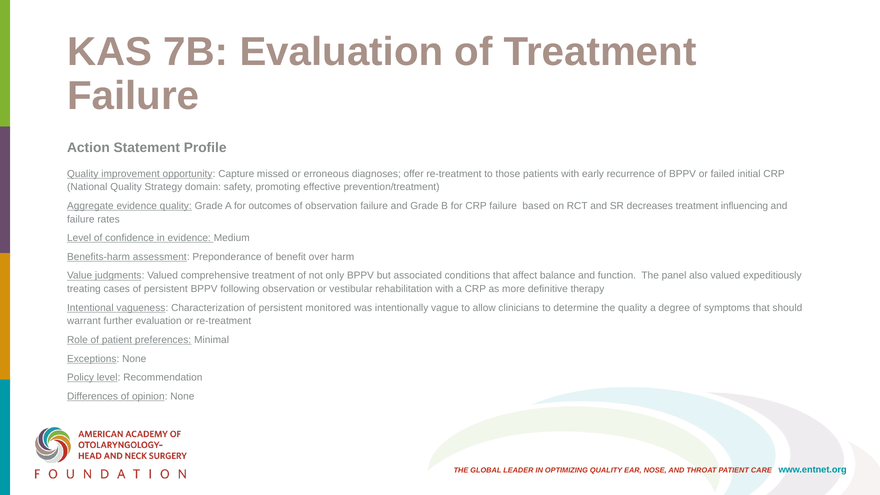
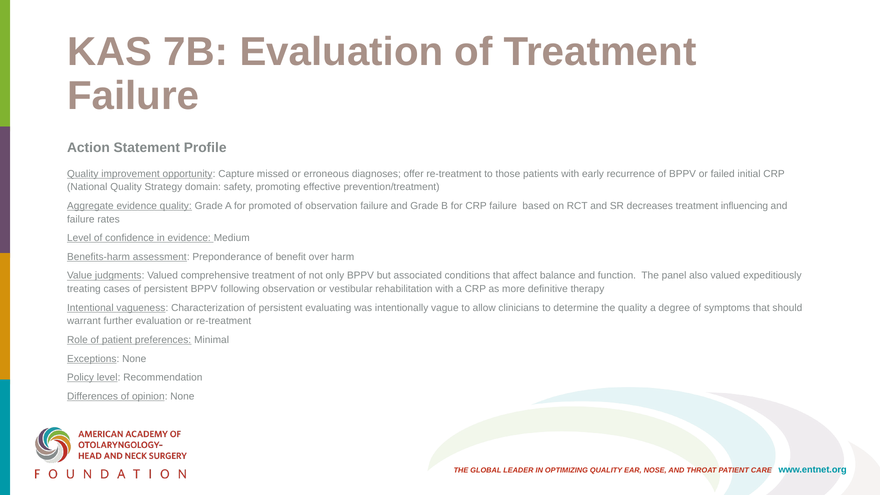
outcomes: outcomes -> promoted
monitored: monitored -> evaluating
